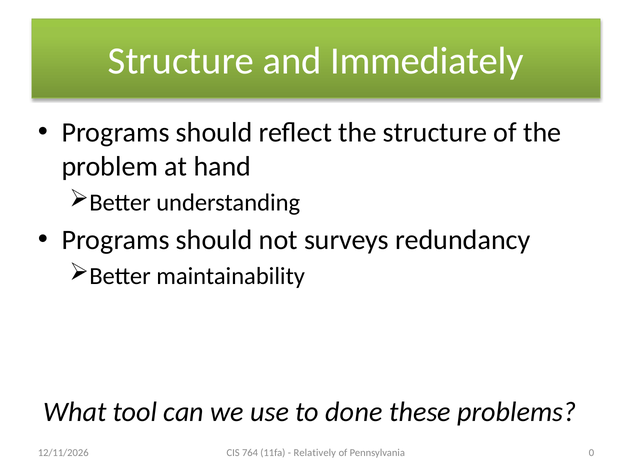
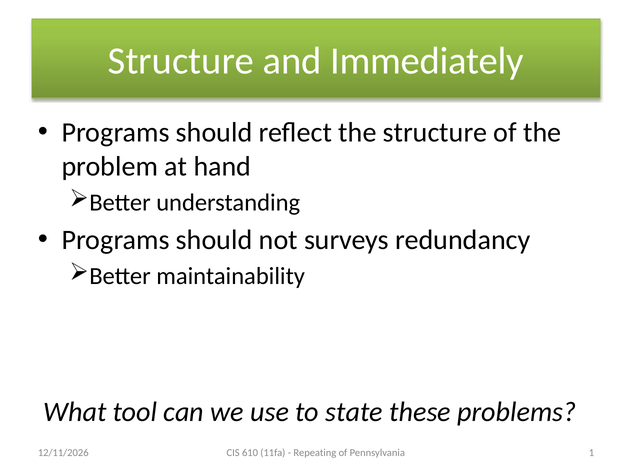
done: done -> state
764: 764 -> 610
Relatively: Relatively -> Repeating
0: 0 -> 1
